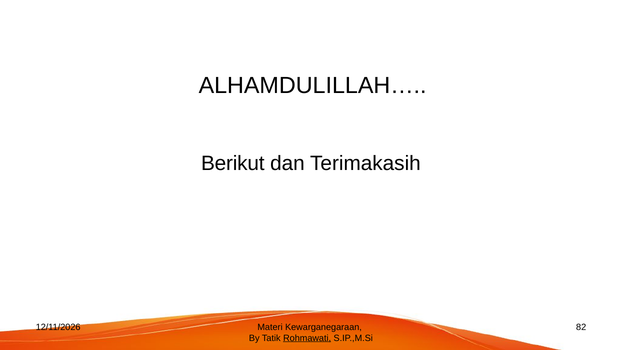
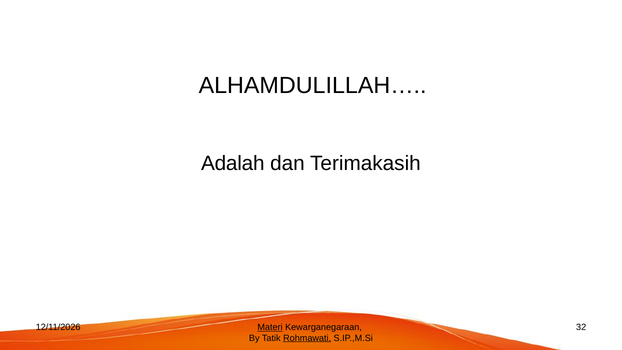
Berikut: Berikut -> Adalah
Materi underline: none -> present
82: 82 -> 32
